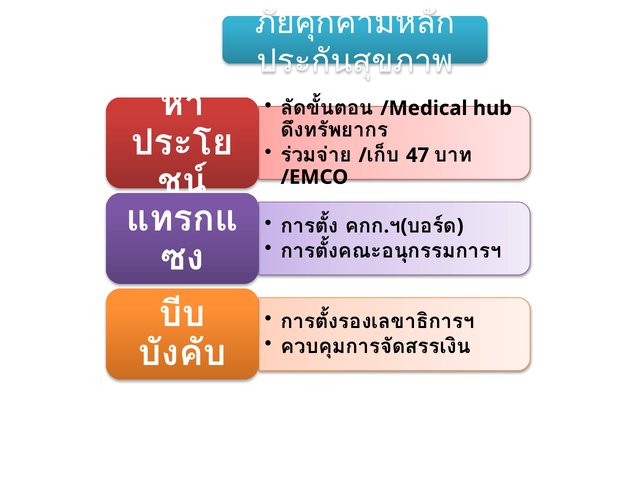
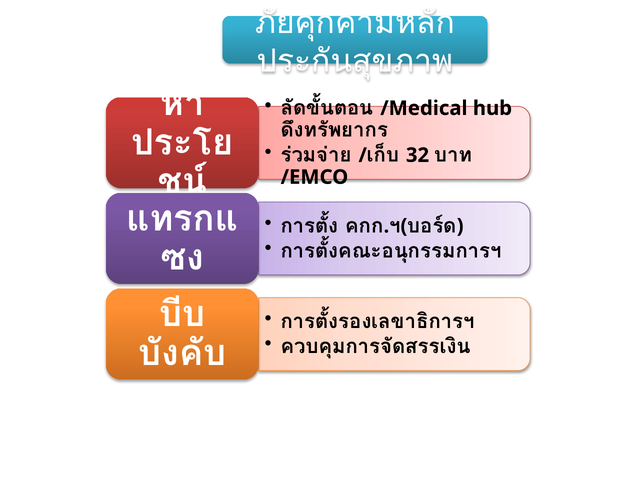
47: 47 -> 32
